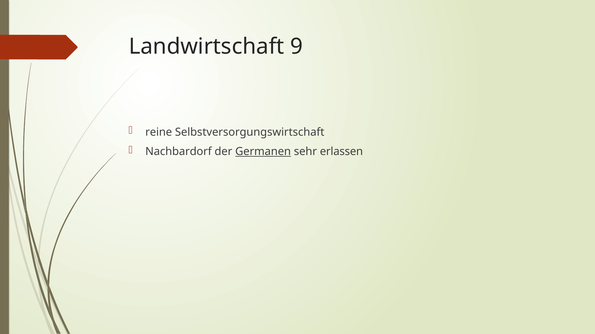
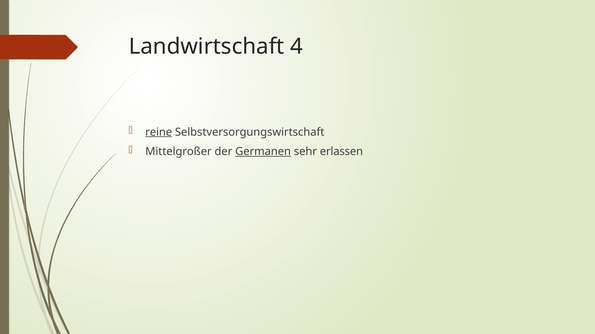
9: 9 -> 4
reine underline: none -> present
Nachbardorf: Nachbardorf -> Mittelgroßer
